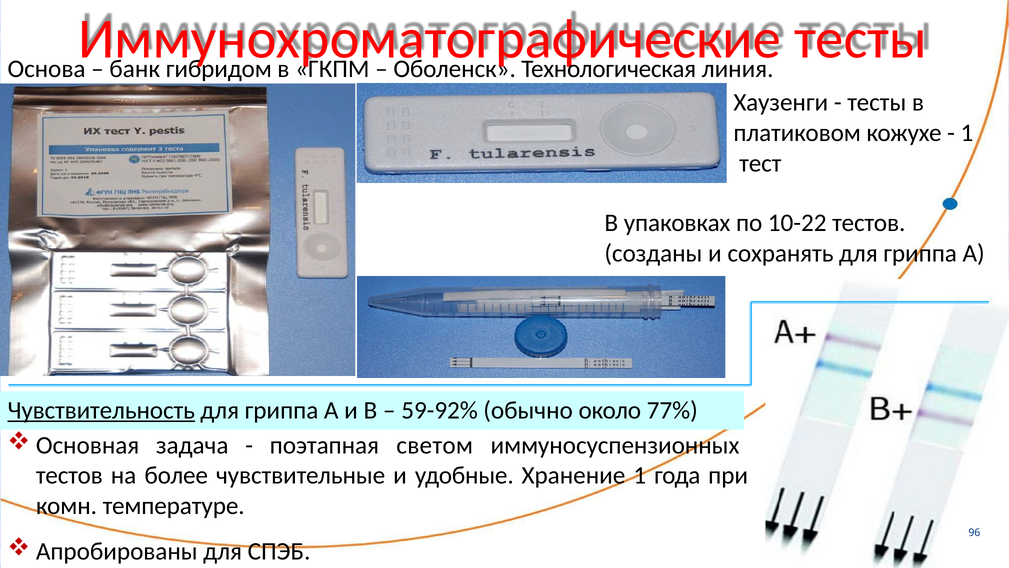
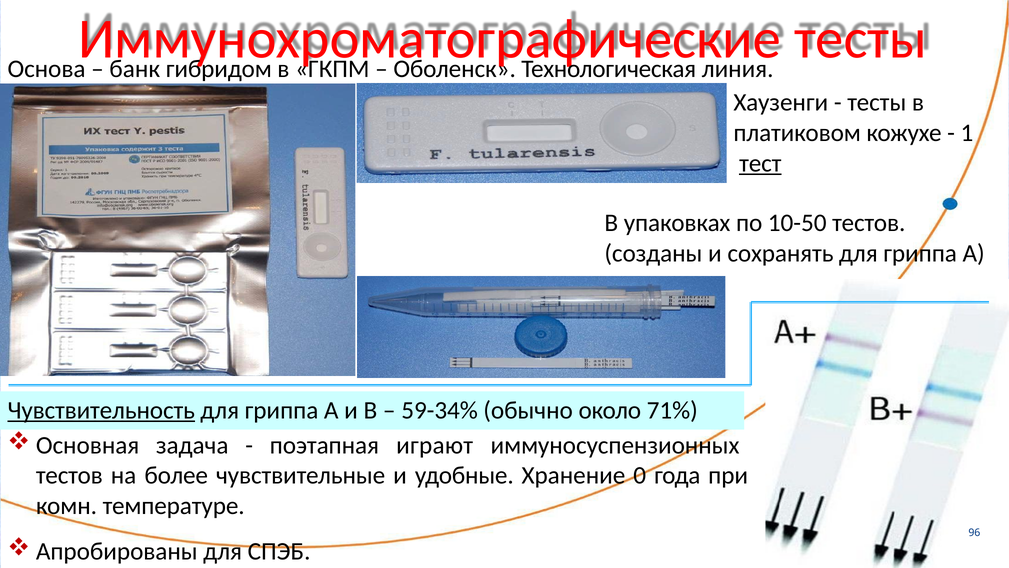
тест underline: none -> present
10-22: 10-22 -> 10-50
59-92%: 59-92% -> 59-34%
77%: 77% -> 71%
светом: светом -> играют
Хранение 1: 1 -> 0
